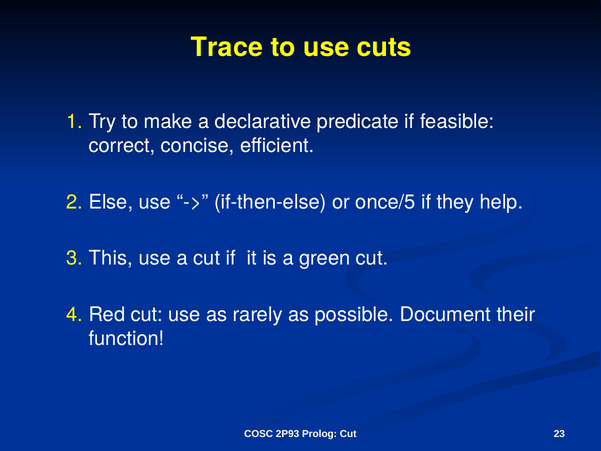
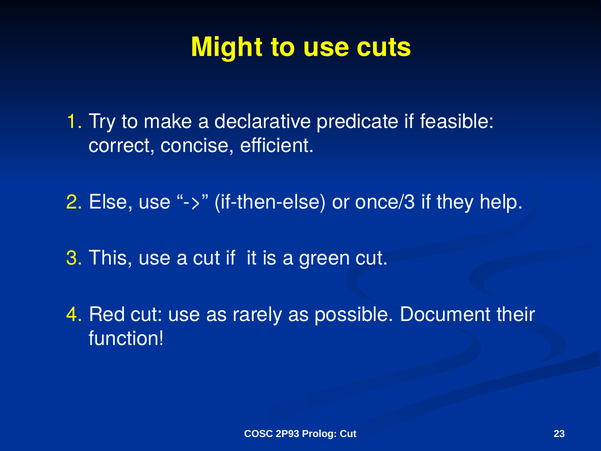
Trace: Trace -> Might
once/5: once/5 -> once/3
